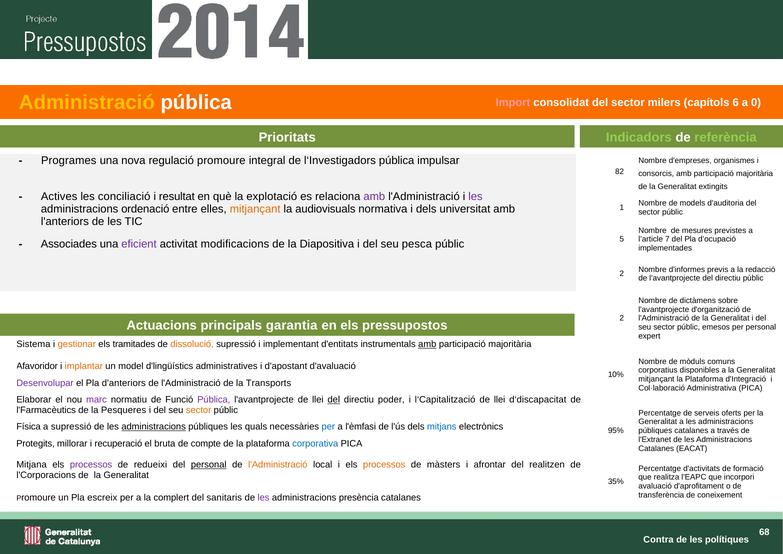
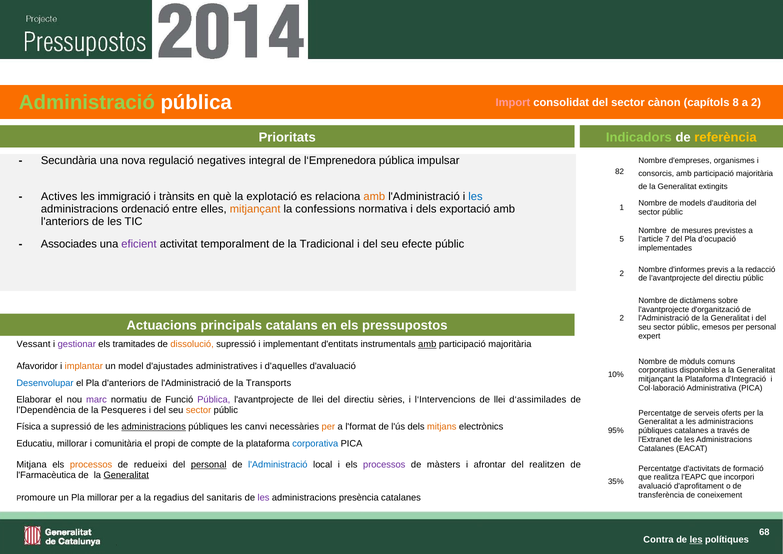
Administració colour: yellow -> light green
milers: milers -> cànon
6: 6 -> 8
a 0: 0 -> 2
referència colour: light green -> yellow
Programes: Programes -> Secundària
regulació promoure: promoure -> negatives
l‘Investigadors: l‘Investigadors -> l‘Emprenedora
conciliació: conciliació -> immigració
resultat: resultat -> trànsits
amb at (374, 196) colour: purple -> orange
les at (475, 196) colour: purple -> blue
audiovisuals: audiovisuals -> confessions
universitat: universitat -> exportació
modificacions: modificacions -> temporalment
Diapositiva: Diapositiva -> Tradicional
pesca: pesca -> efecte
garantia: garantia -> catalans
Sistema: Sistema -> Vessant
gestionar colour: orange -> purple
d'lingüístics: d'lingüístics -> d'ajustades
d'apostant: d'apostant -> d'aquelles
Desenvolupar colour: purple -> blue
del at (334, 399) underline: present -> none
poder: poder -> sèries
l‘Capitalització: l‘Capitalització -> l‘Intervencions
d‘discapacitat: d‘discapacitat -> d‘assimilades
l'Farmacèutics: l'Farmacèutics -> l'Dependència
quals: quals -> canvi
per at (328, 427) colour: blue -> orange
l'èmfasi: l'èmfasi -> l'format
mitjans colour: blue -> orange
Protegits: Protegits -> Educatiu
recuperació: recuperació -> comunitària
bruta: bruta -> propi
processos at (91, 464) colour: purple -> orange
l'Administració at (278, 464) colour: orange -> blue
processos at (384, 464) colour: orange -> purple
l'Corporacions: l'Corporacions -> l'Farmacèutica
Generalitat at (126, 475) underline: none -> present
Pla escreix: escreix -> millorar
complert: complert -> regadius
les at (696, 539) underline: none -> present
